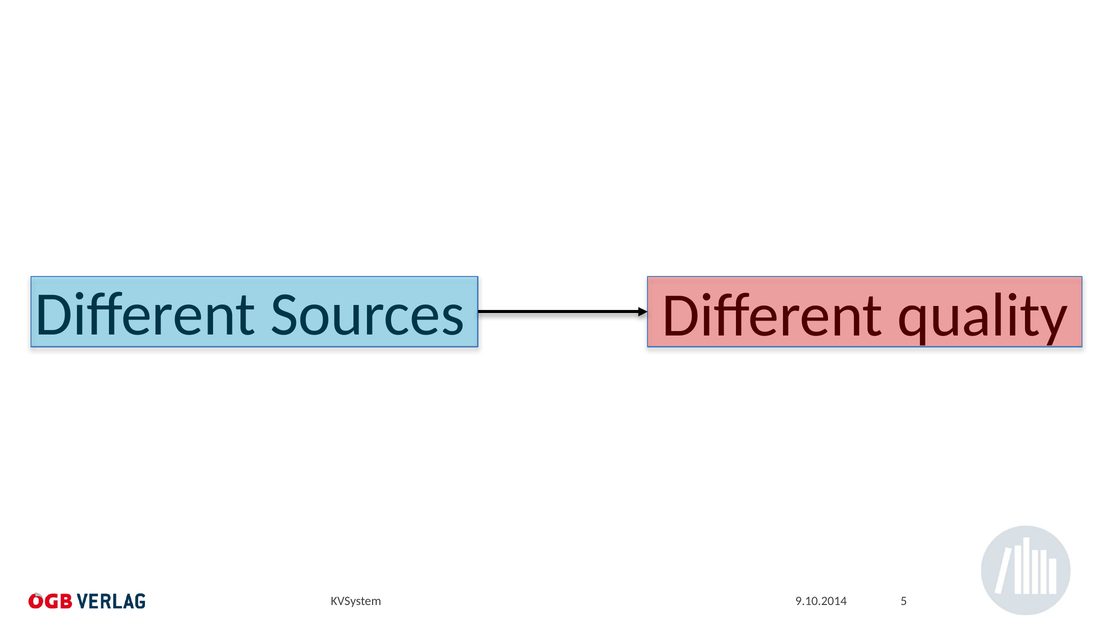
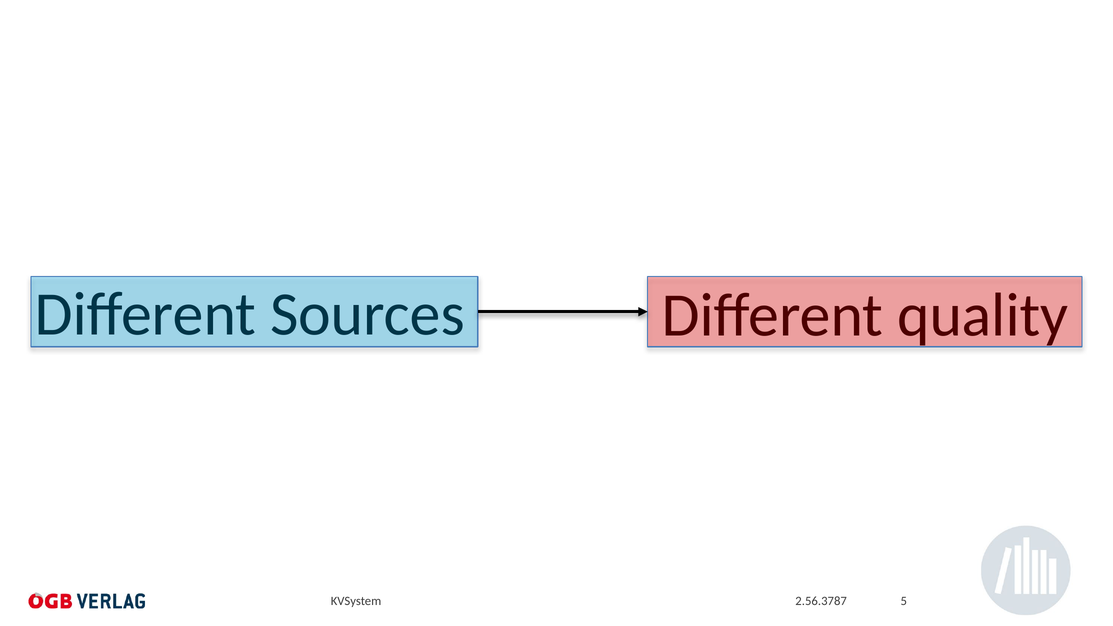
9.10.2014: 9.10.2014 -> 2.56.3787
